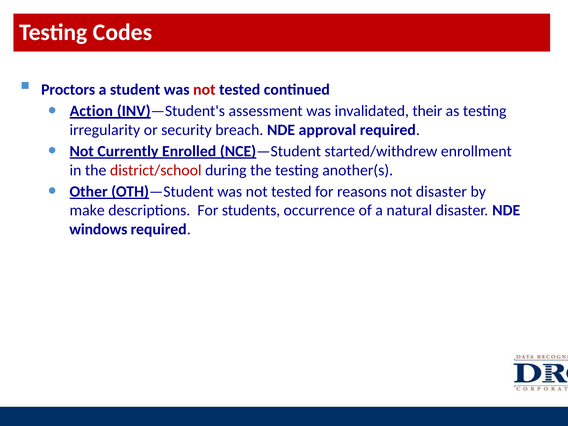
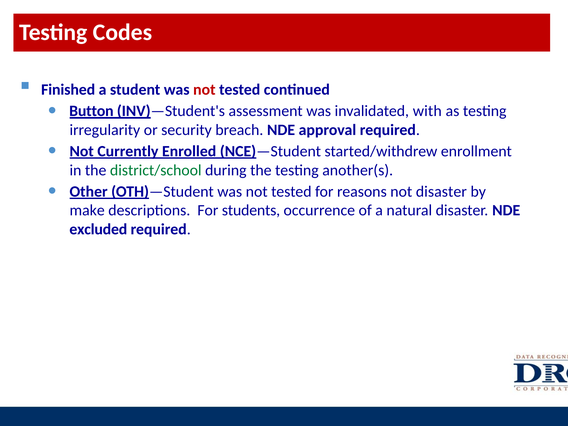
Proctors: Proctors -> Finished
Action: Action -> Button
their: their -> with
district/school colour: red -> green
windows: windows -> excluded
